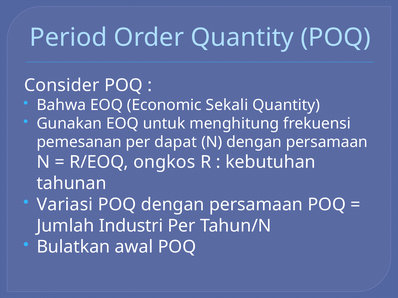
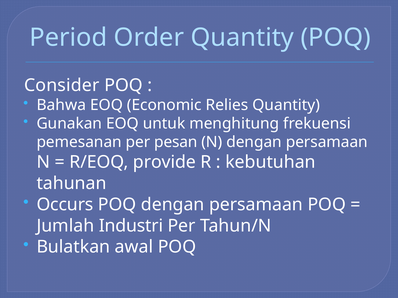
Sekali: Sekali -> Relies
dapat: dapat -> pesan
ongkos: ongkos -> provide
Variasi: Variasi -> Occurs
